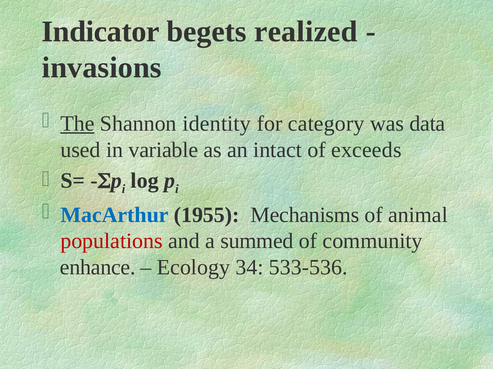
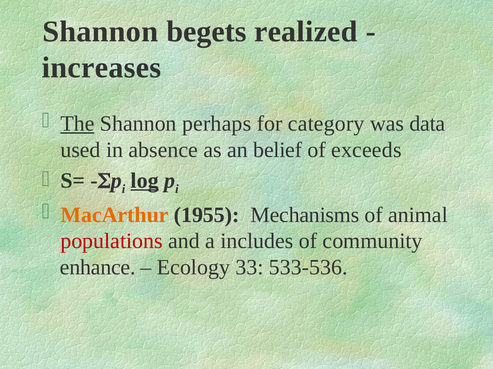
Indicator at (101, 32): Indicator -> Shannon
invasions: invasions -> increases
identity: identity -> perhaps
variable: variable -> absence
intact: intact -> belief
log underline: none -> present
MacArthur colour: blue -> orange
summed: summed -> includes
34: 34 -> 33
